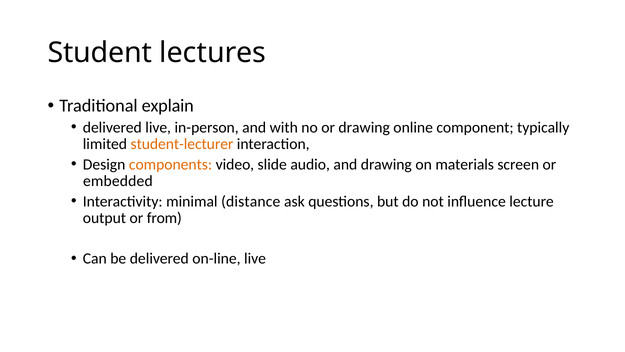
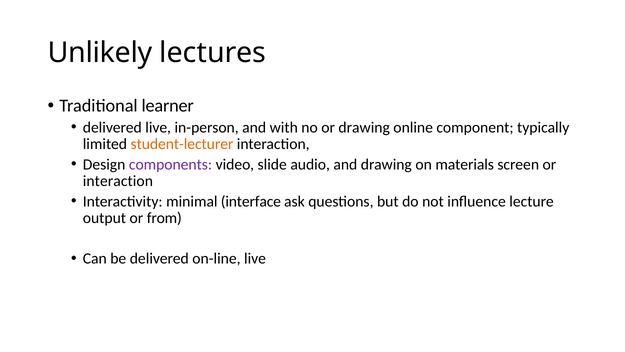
Student: Student -> Unlikely
explain: explain -> learner
components colour: orange -> purple
embedded at (118, 181): embedded -> interaction
distance: distance -> interface
